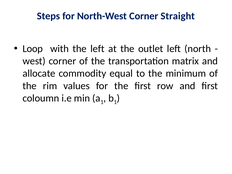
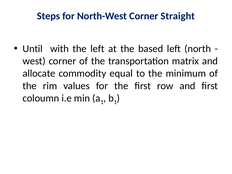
Loop: Loop -> Until
outlet: outlet -> based
